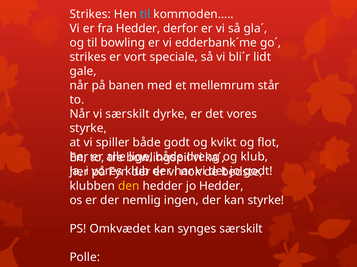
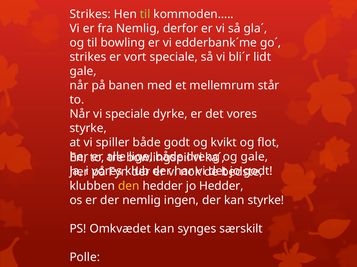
til at (145, 14) colour: light blue -> light green
fra Hedder: Hedder -> Nemlig
vi særskilt: særskilt -> speciale
og klub: klub -> gale
